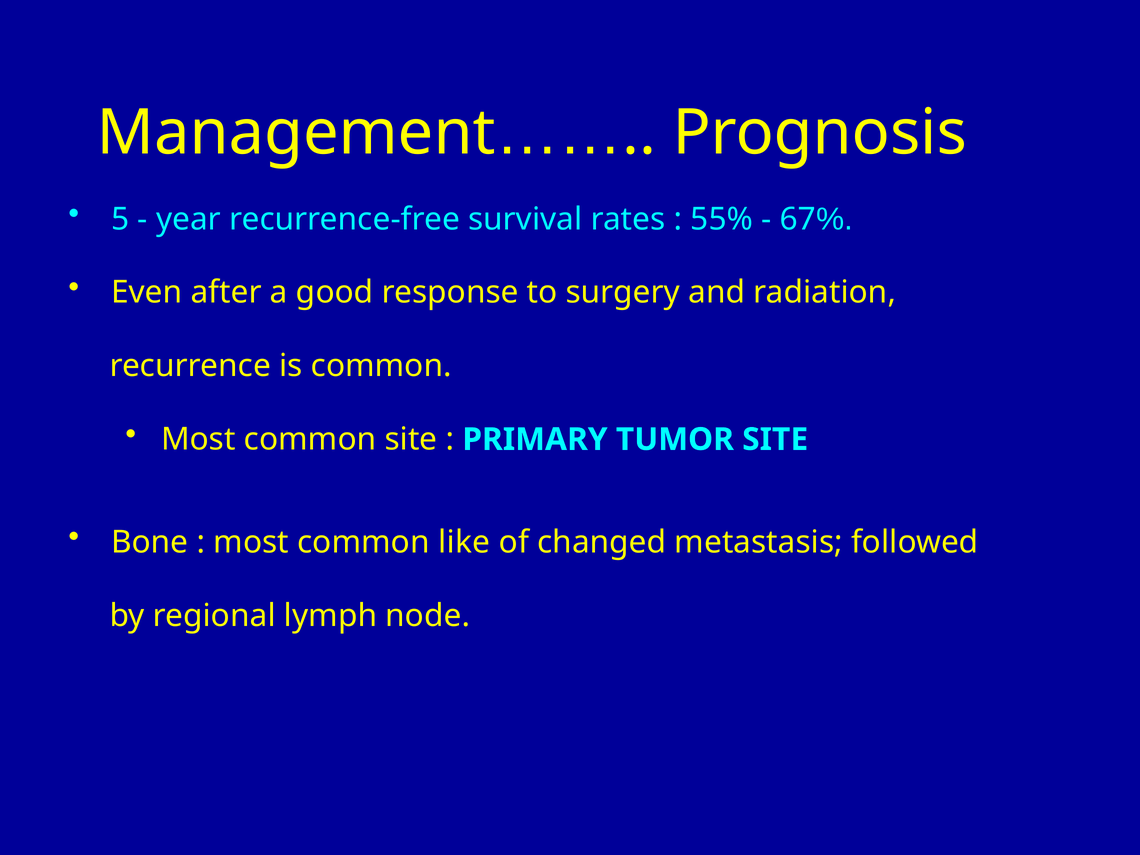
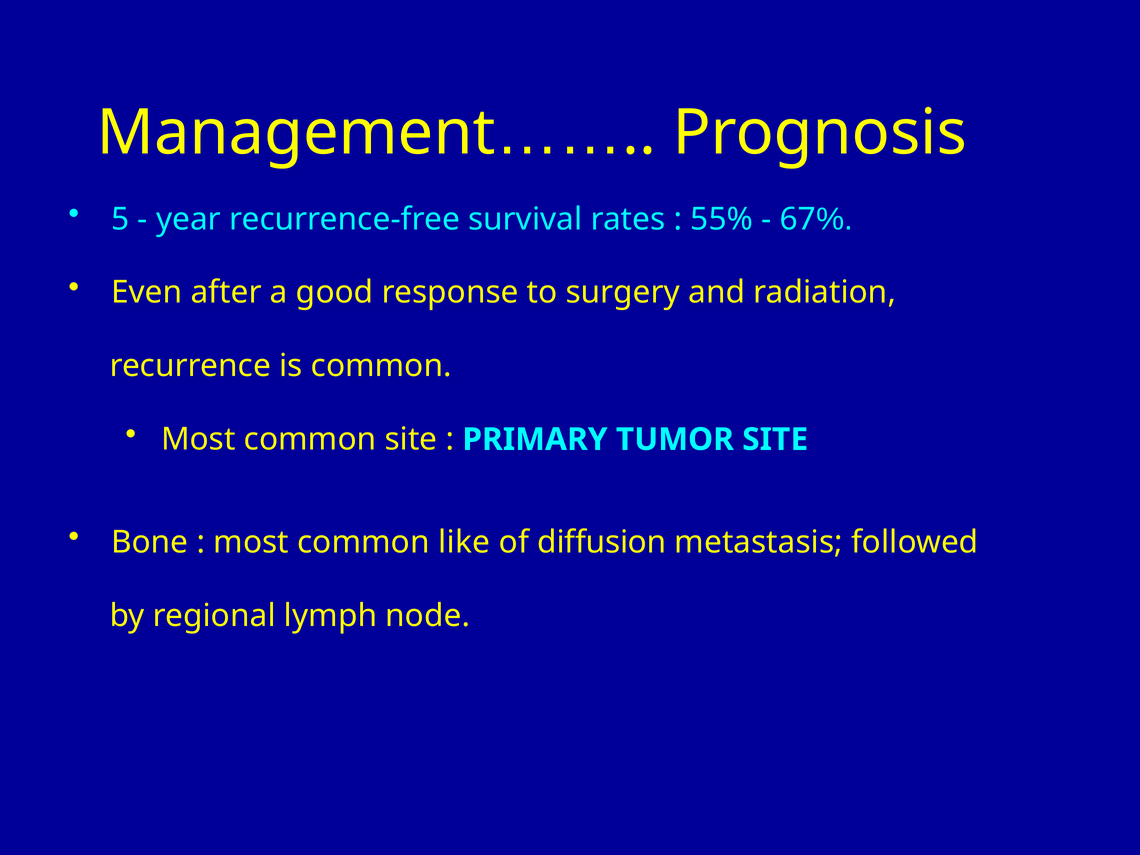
changed: changed -> diffusion
